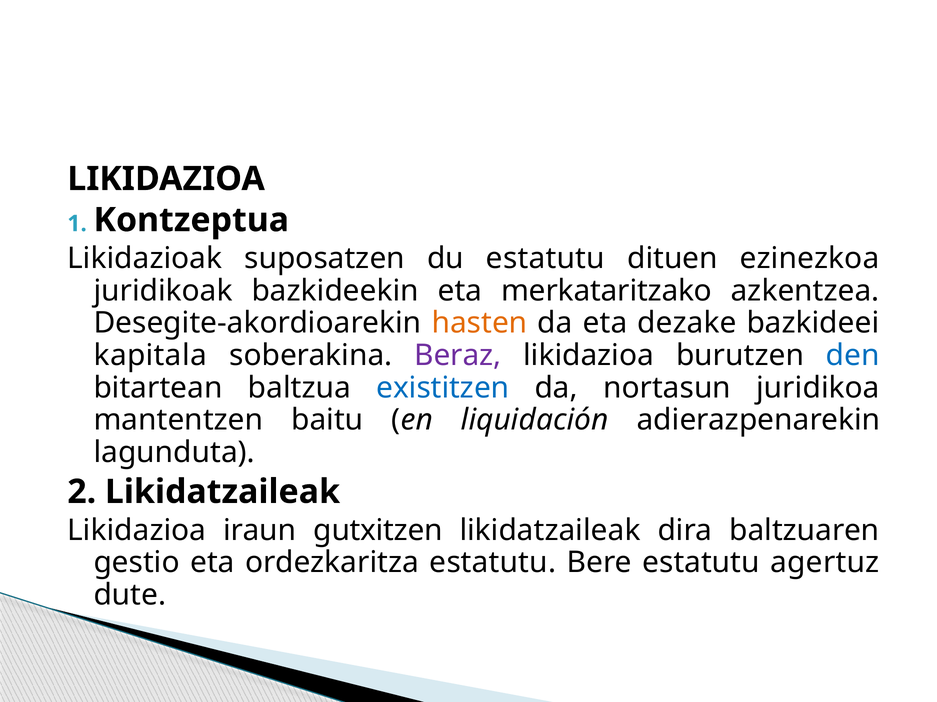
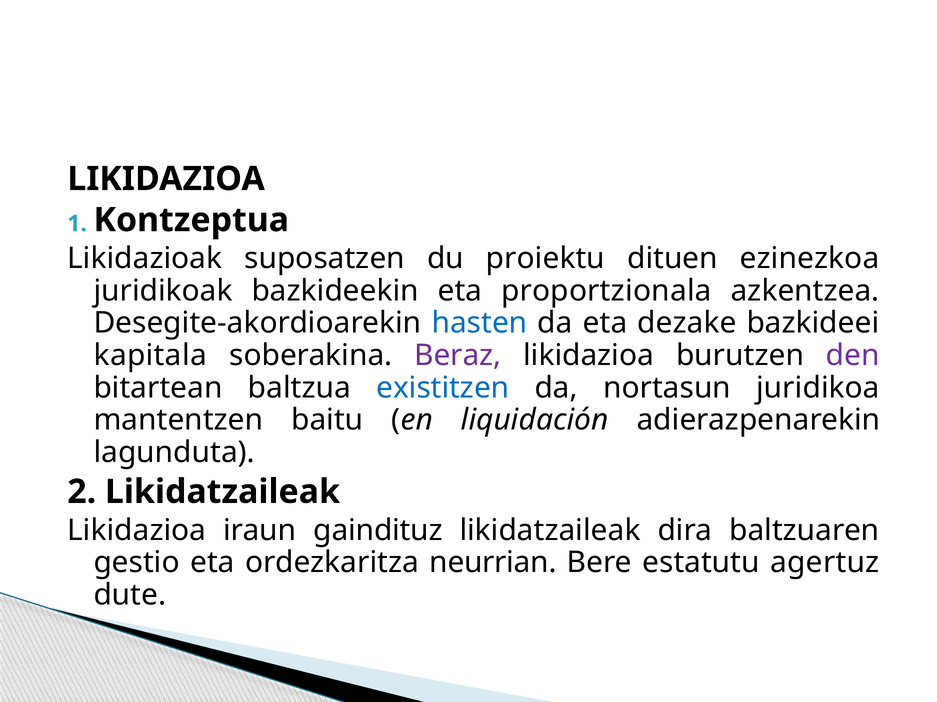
du estatutu: estatutu -> proiektu
merkataritzako: merkataritzako -> proportzionala
hasten colour: orange -> blue
den colour: blue -> purple
gutxitzen: gutxitzen -> gaindituz
ordezkaritza estatutu: estatutu -> neurrian
